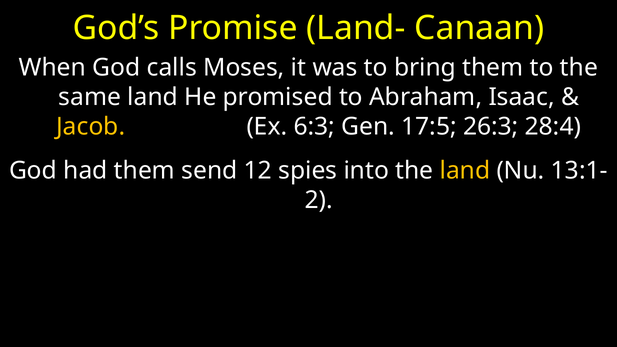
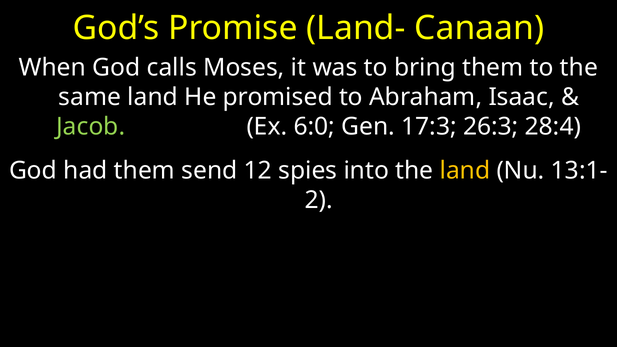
Jacob colour: yellow -> light green
6:3: 6:3 -> 6:0
17:5: 17:5 -> 17:3
